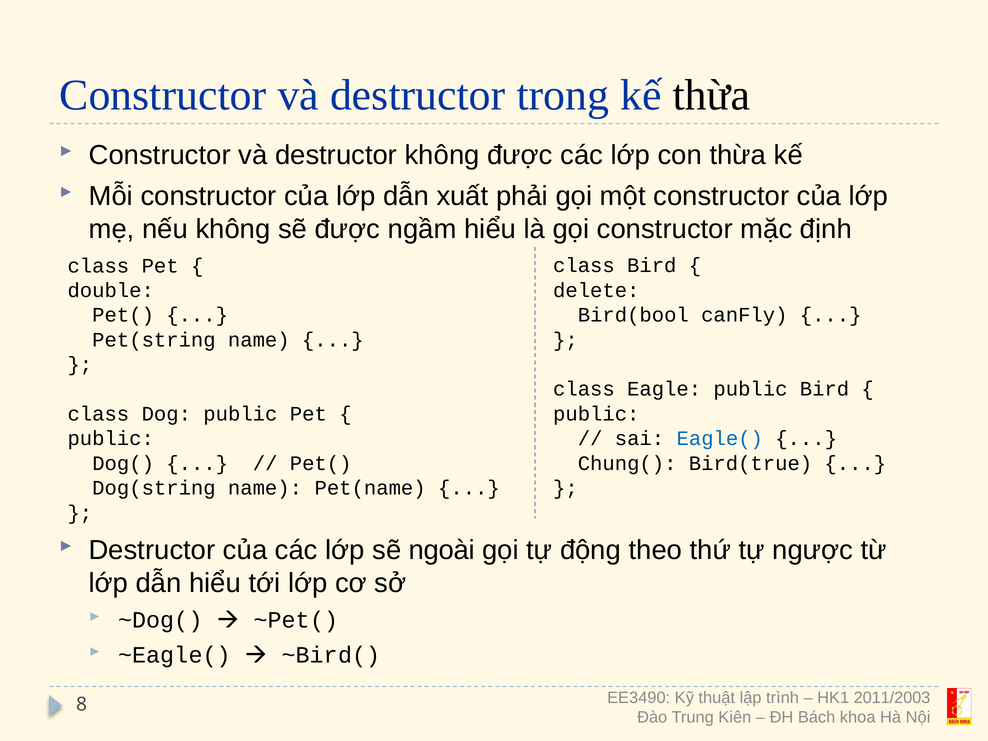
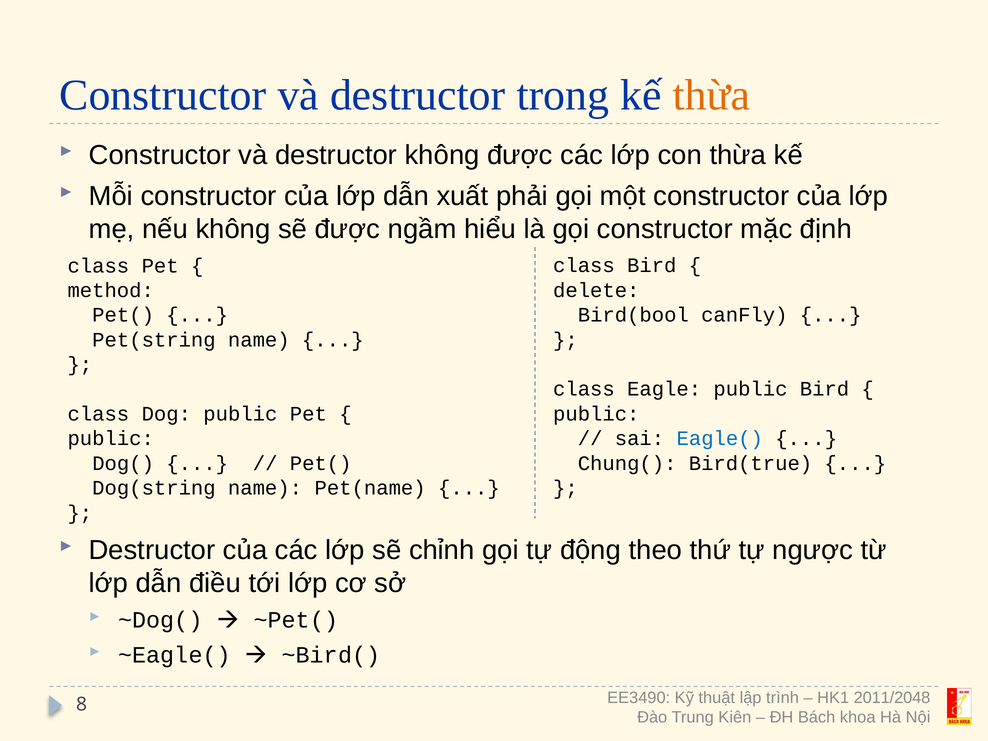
thừa at (711, 95) colour: black -> orange
double: double -> method
ngoài: ngoài -> chỉnh
dẫn hiểu: hiểu -> điều
2011/2003: 2011/2003 -> 2011/2048
